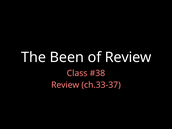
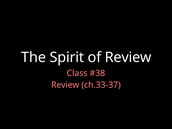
Been: Been -> Spirit
